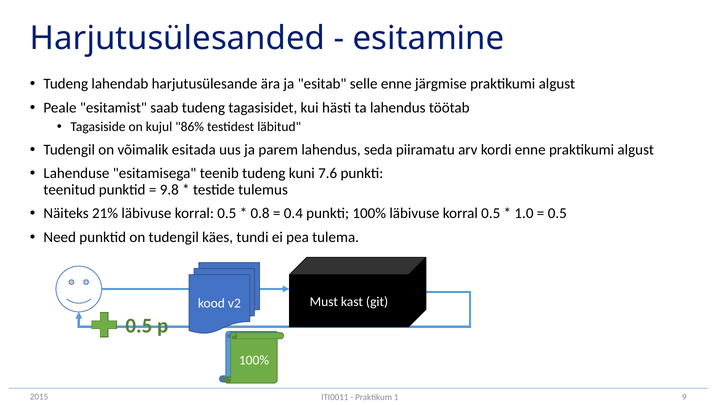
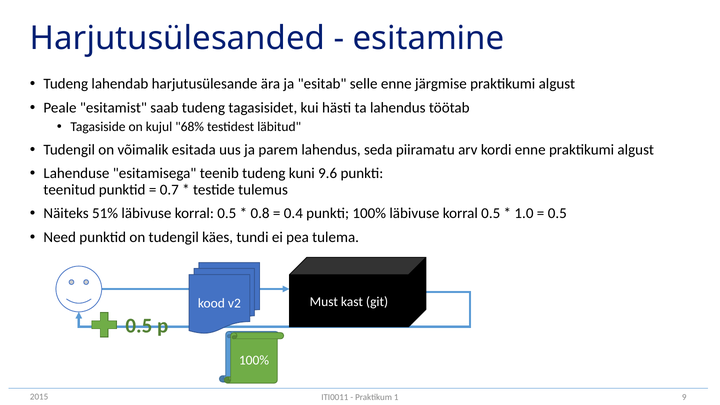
86%: 86% -> 68%
7.6: 7.6 -> 9.6
9.8: 9.8 -> 0.7
21%: 21% -> 51%
